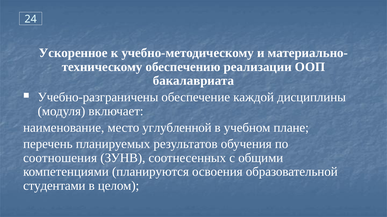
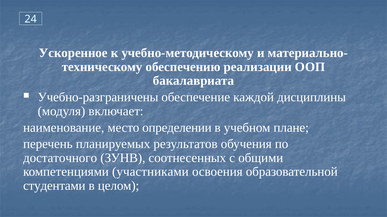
углубленной: углубленной -> определении
соотношения: соотношения -> достаточного
планируются: планируются -> участниками
